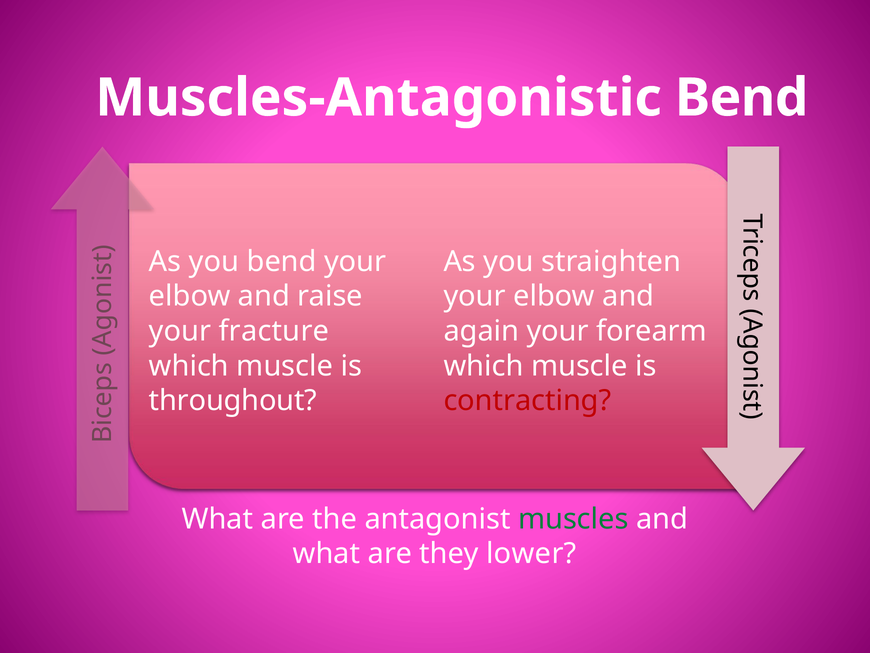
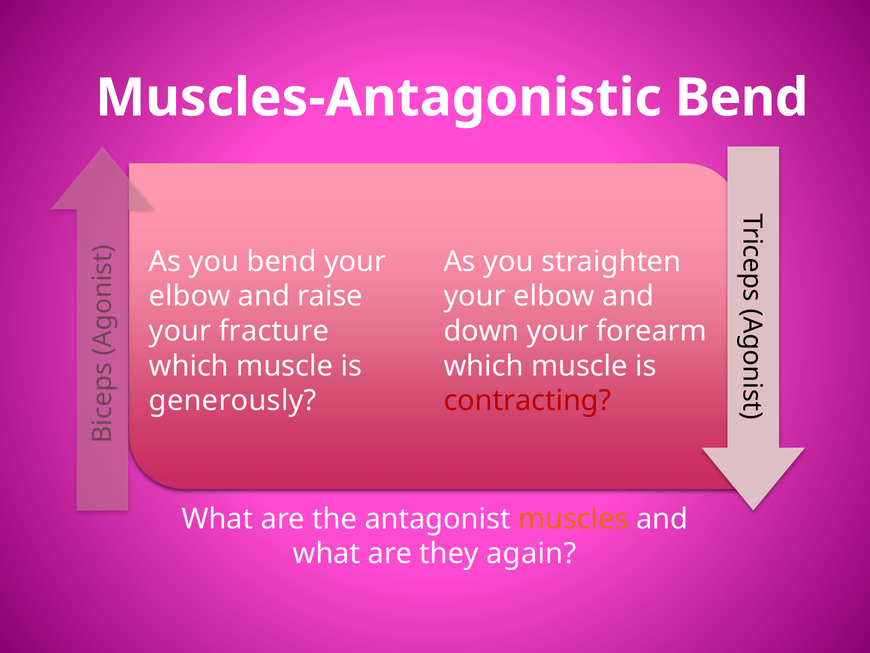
again: again -> down
throughout: throughout -> generously
muscles colour: green -> orange
lower: lower -> again
